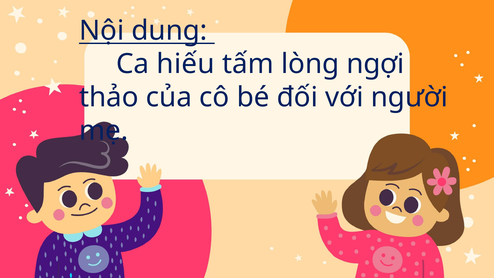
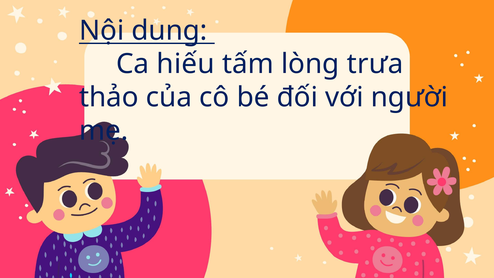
ngợi: ngợi -> trưa
